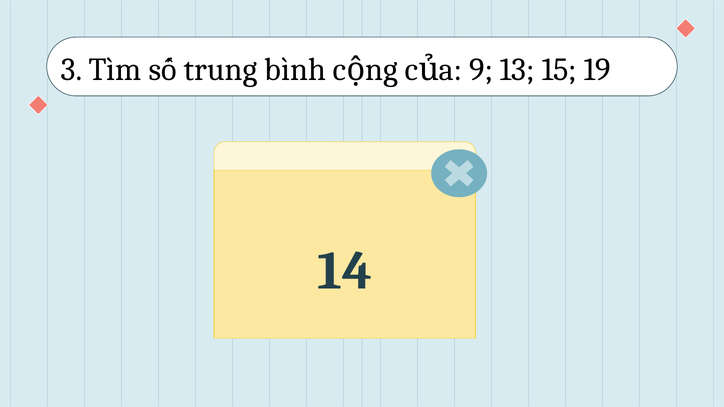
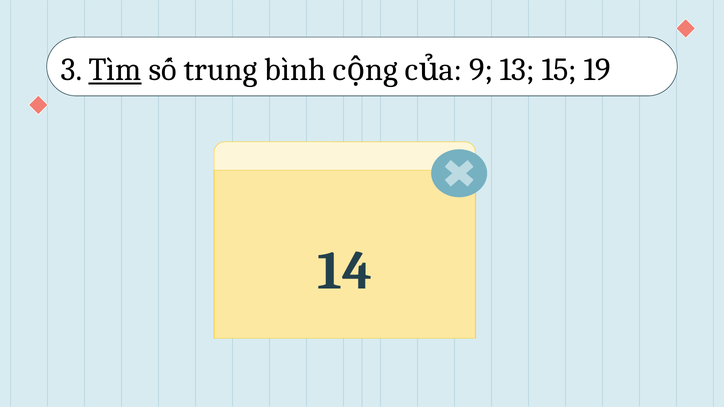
Tìm underline: none -> present
